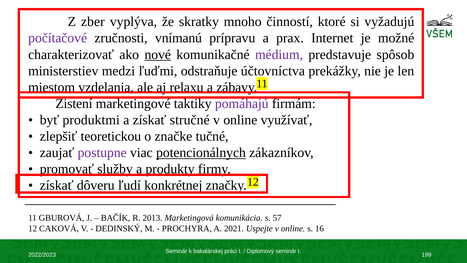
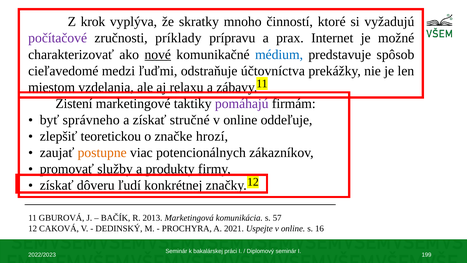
zber: zber -> krok
vnímanú: vnímanú -> príklady
médium colour: purple -> blue
ministerstiev: ministerstiev -> cieľavedomé
produktmi: produktmi -> správneho
využívať: využívať -> oddeľuje
tučné: tučné -> hrozí
postupne colour: purple -> orange
potencionálnych underline: present -> none
